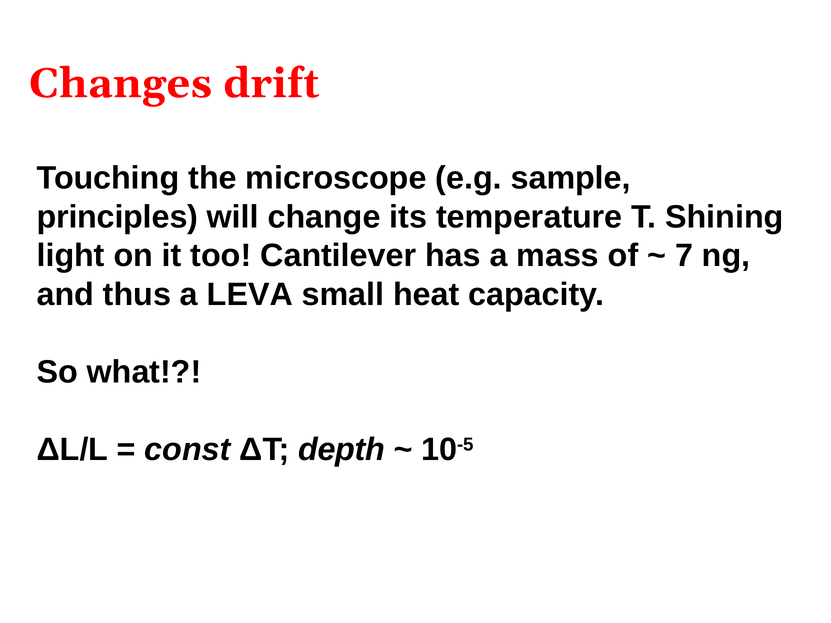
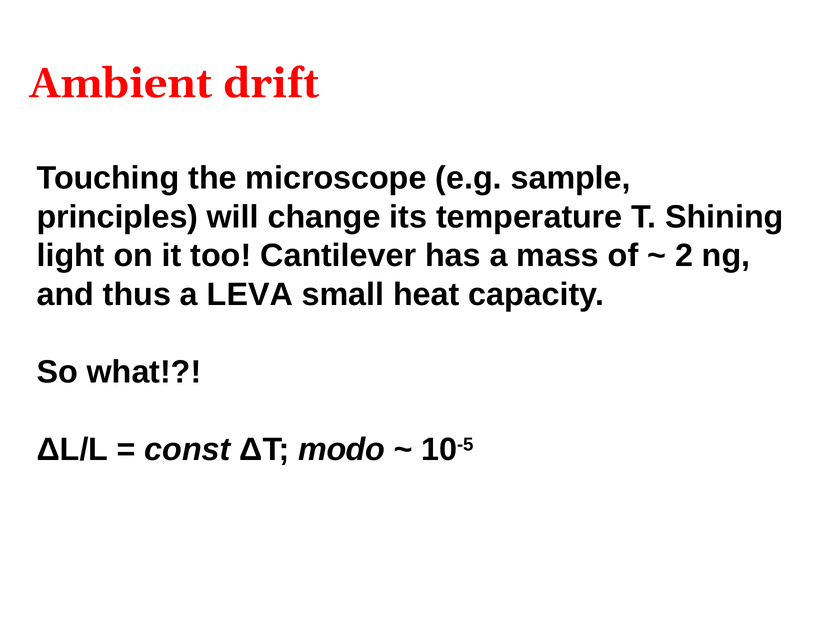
Changes: Changes -> Ambient
7: 7 -> 2
depth: depth -> modo
